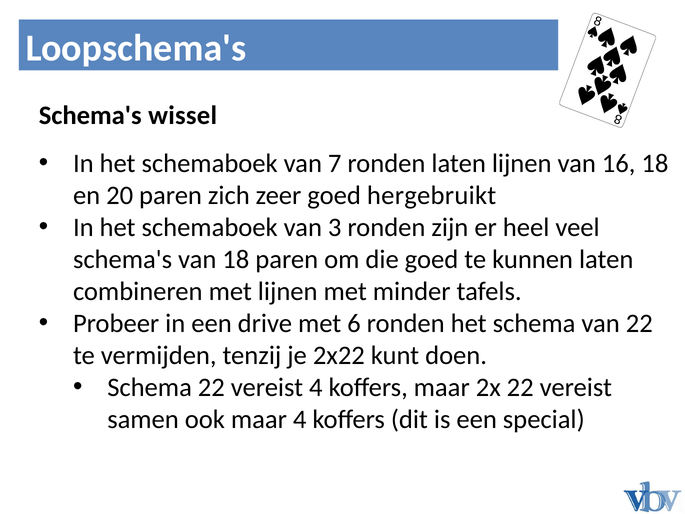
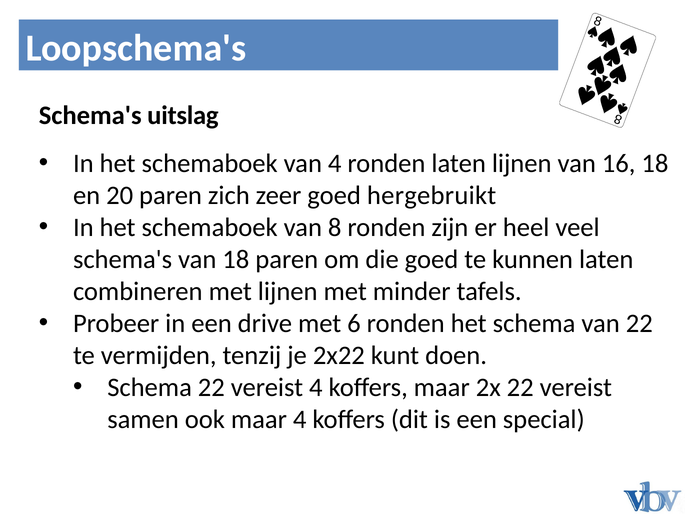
wissel: wissel -> uitslag
van 7: 7 -> 4
van 3: 3 -> 8
